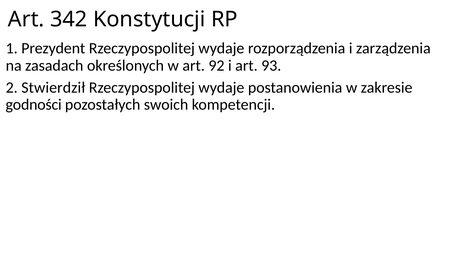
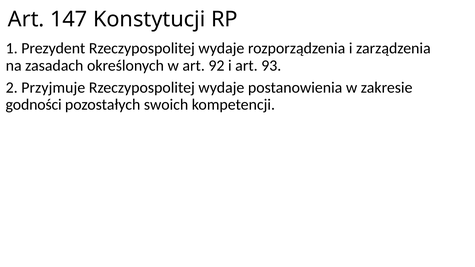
342: 342 -> 147
Stwierdził: Stwierdził -> Przyjmuje
